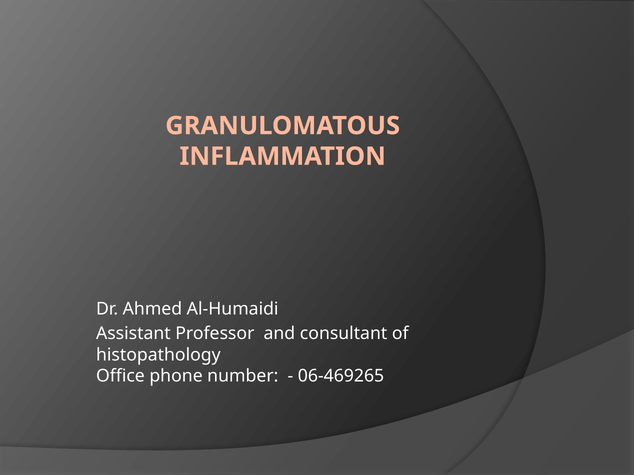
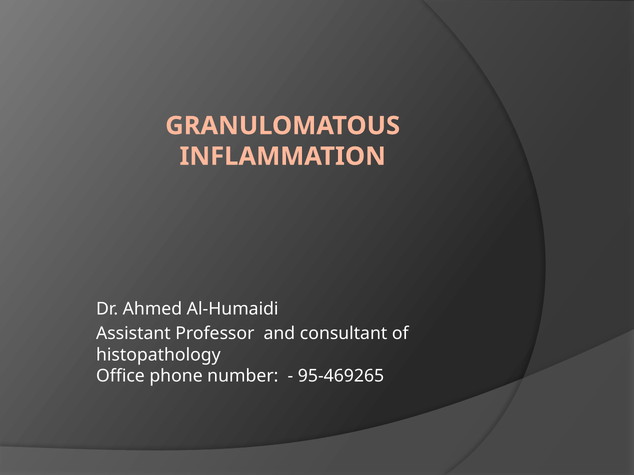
06-469265: 06-469265 -> 95-469265
